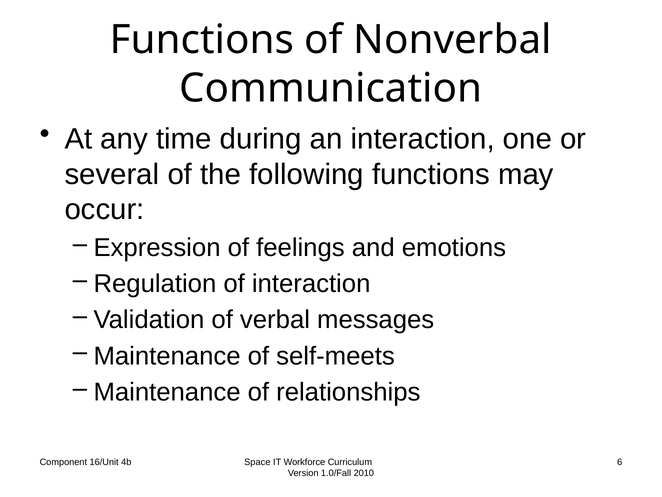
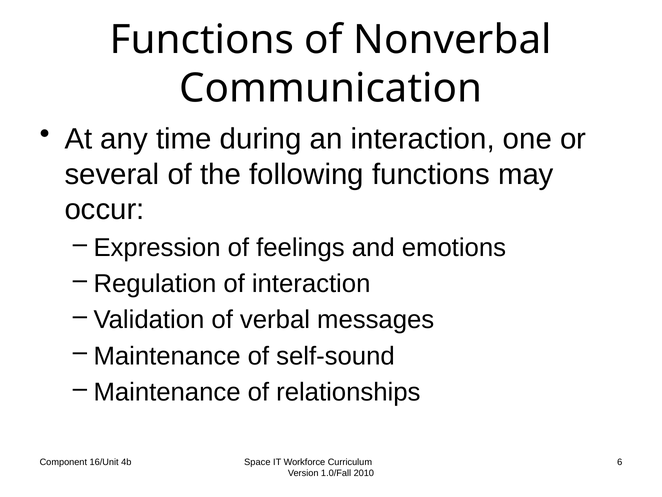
self-meets: self-meets -> self-sound
